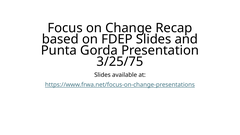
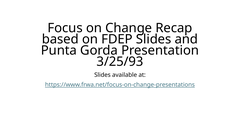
3/25/75: 3/25/75 -> 3/25/93
